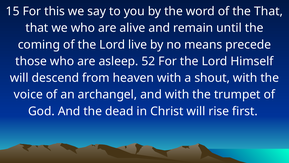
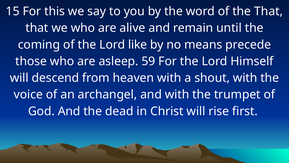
live: live -> like
52: 52 -> 59
